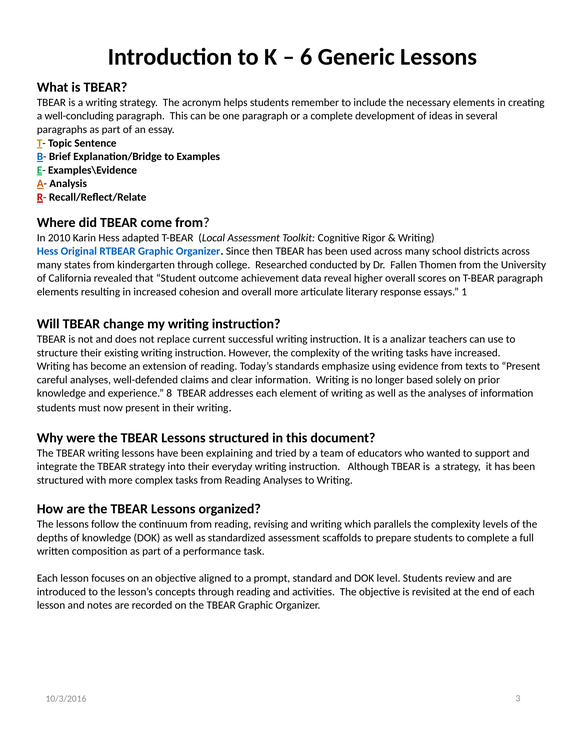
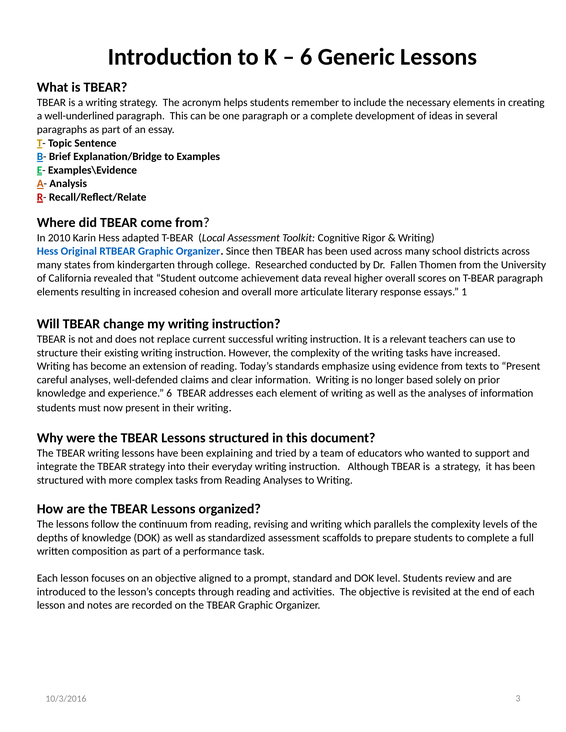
well-concluding: well-concluding -> well-underlined
analizar: analizar -> relevant
experience 8: 8 -> 6
